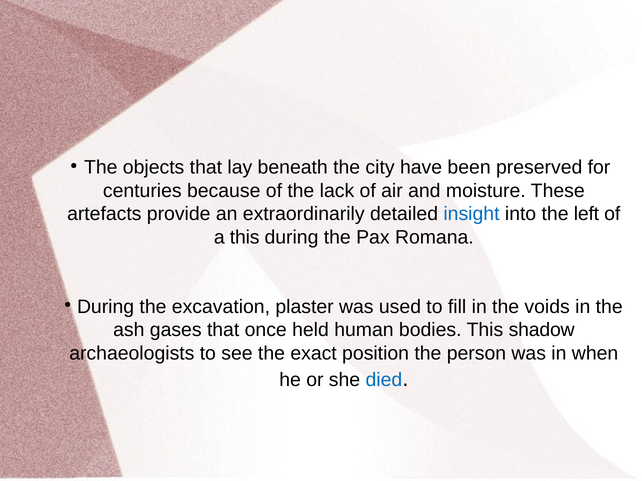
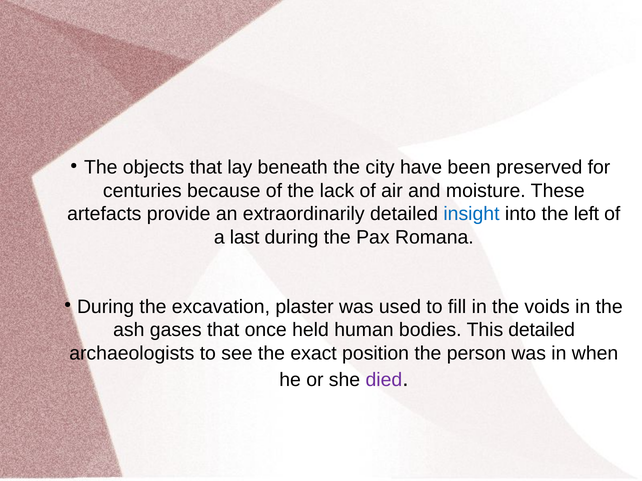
a this: this -> last
This shadow: shadow -> detailed
died colour: blue -> purple
